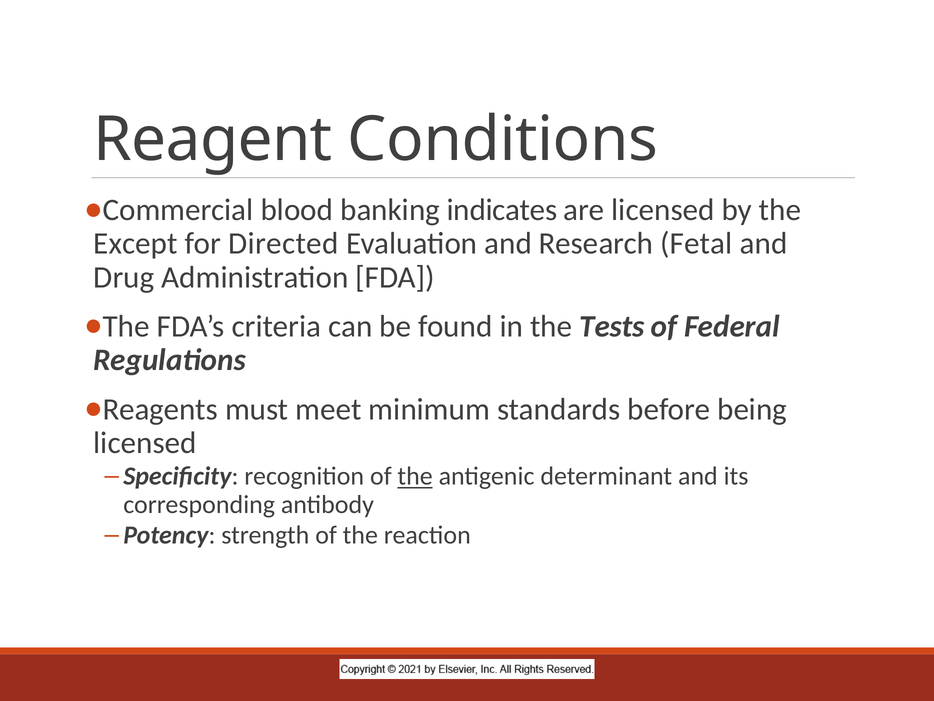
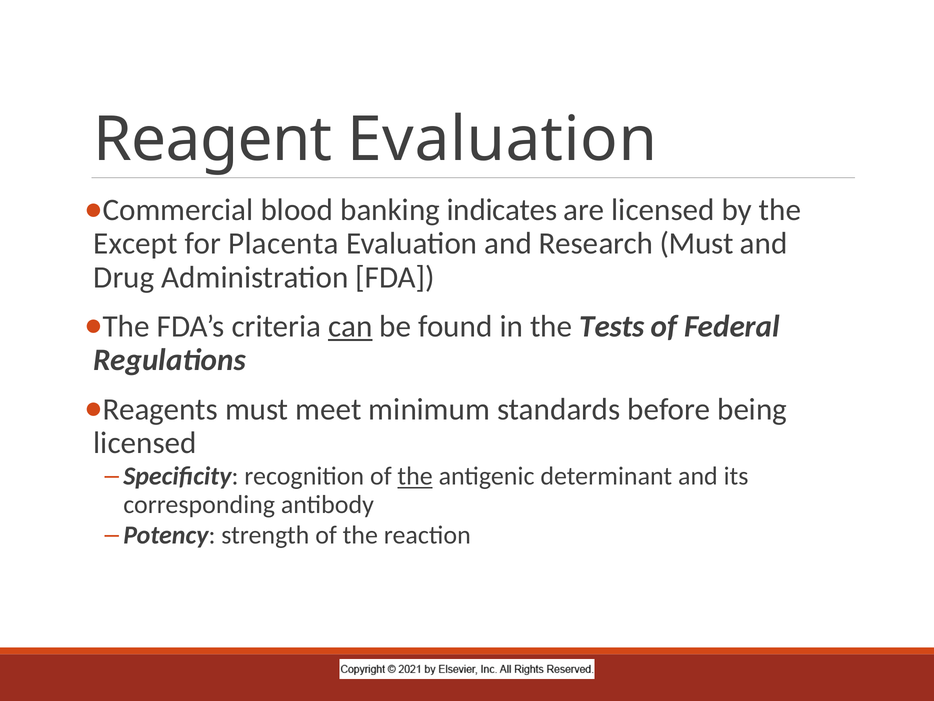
Reagent Conditions: Conditions -> Evaluation
Directed: Directed -> Placenta
Research Fetal: Fetal -> Must
can underline: none -> present
